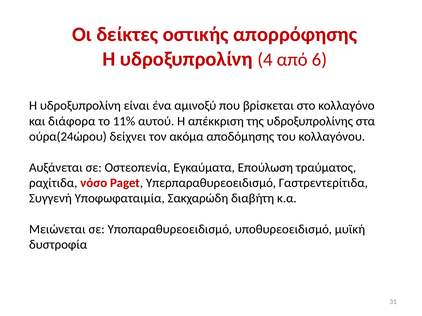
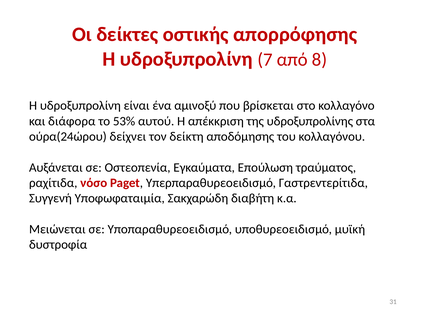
4: 4 -> 7
6: 6 -> 8
11%: 11% -> 53%
ακόμα: ακόμα -> δείκτη
